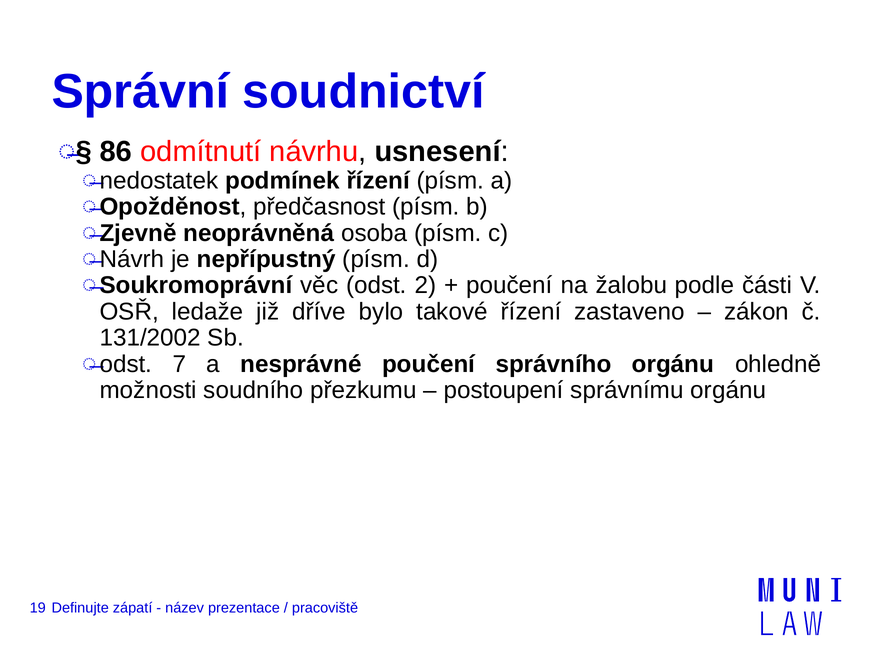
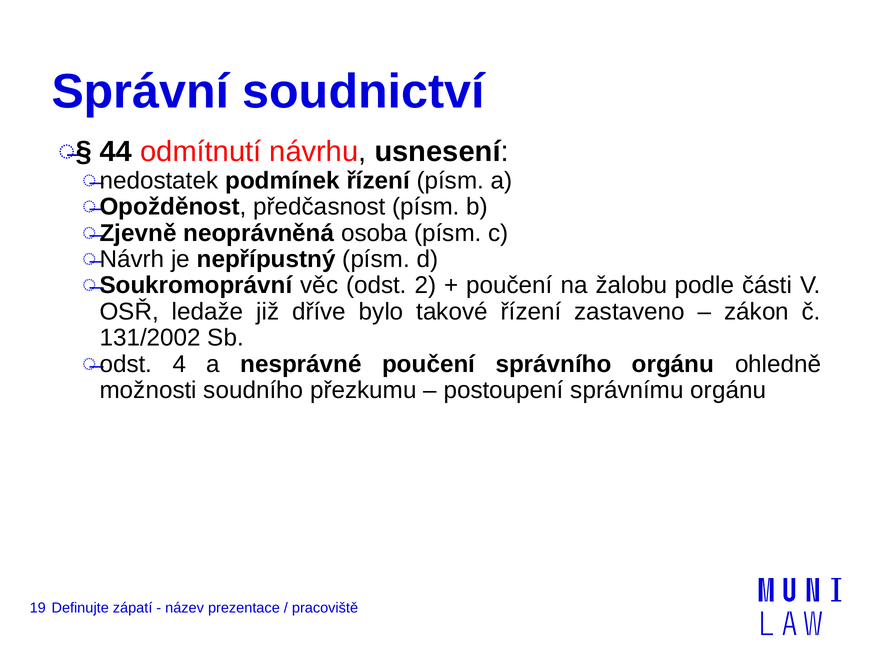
86: 86 -> 44
7: 7 -> 4
